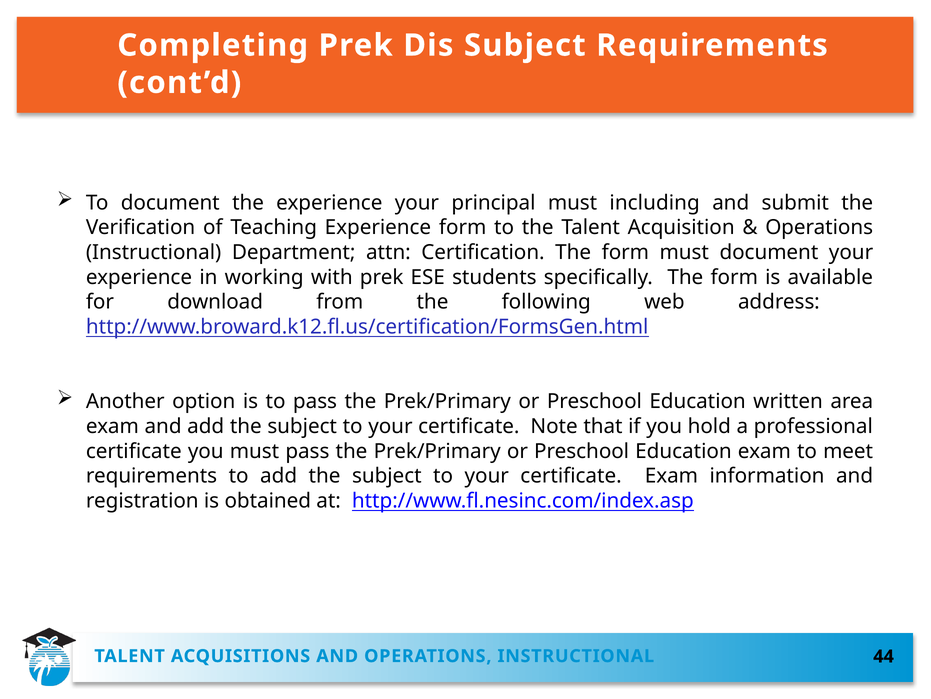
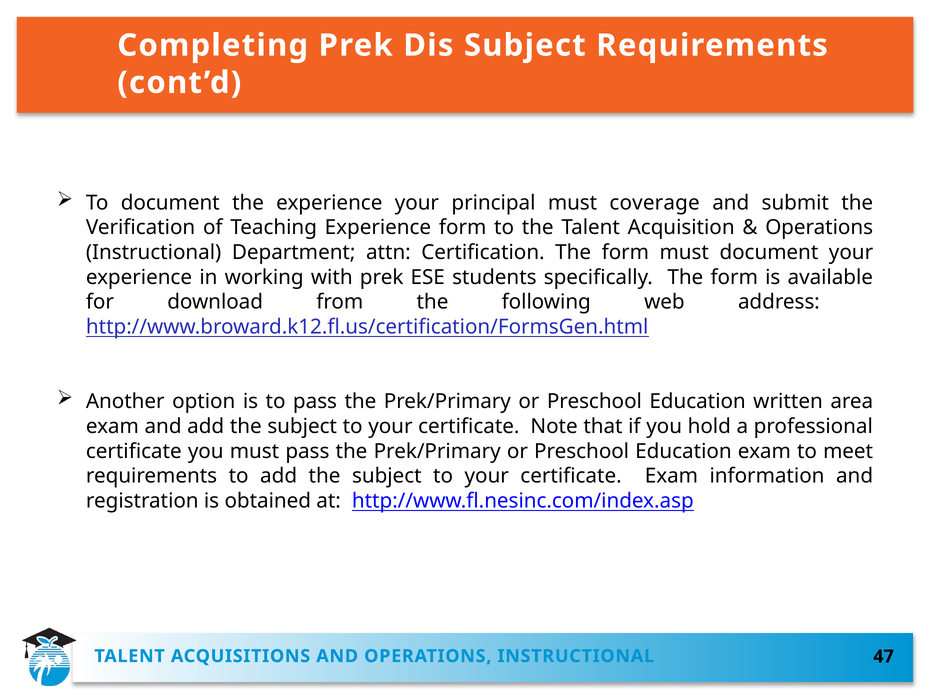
including: including -> coverage
44: 44 -> 47
